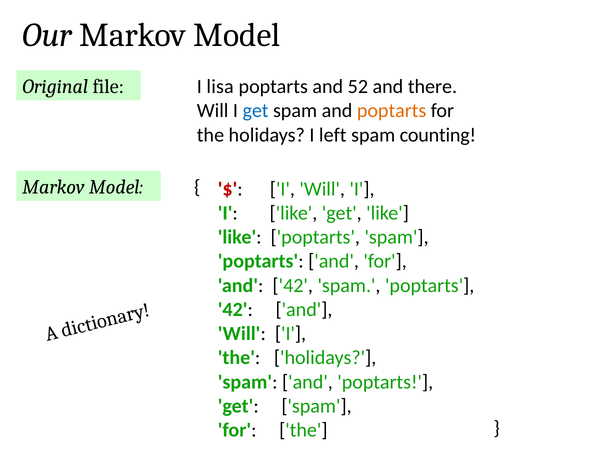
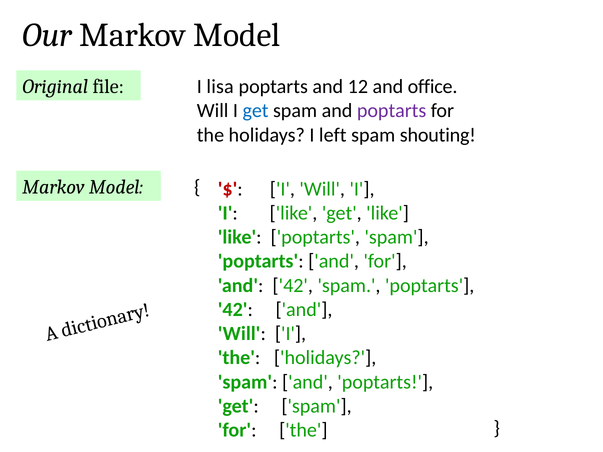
52: 52 -> 12
there: there -> office
poptarts at (392, 111) colour: orange -> purple
counting: counting -> shouting
